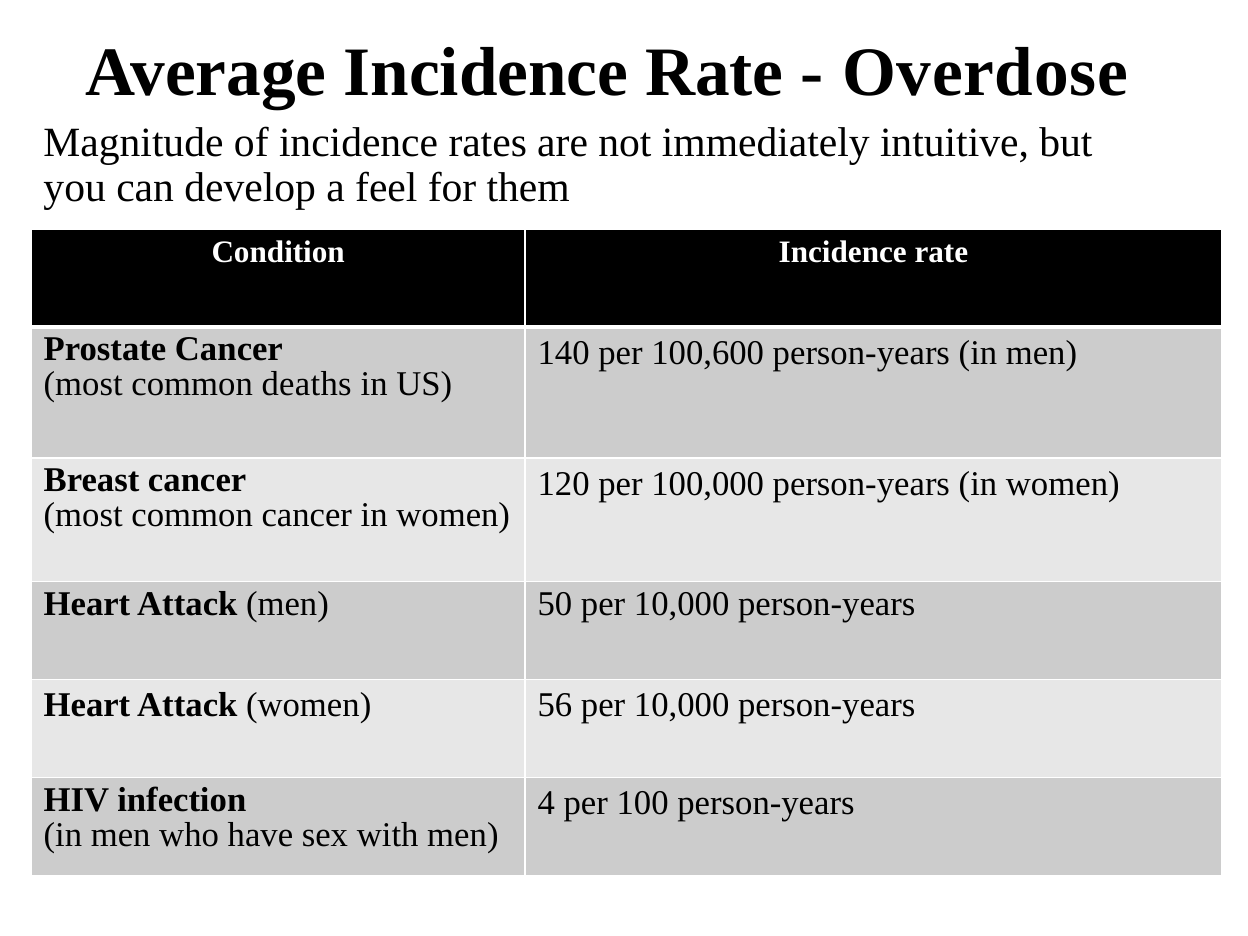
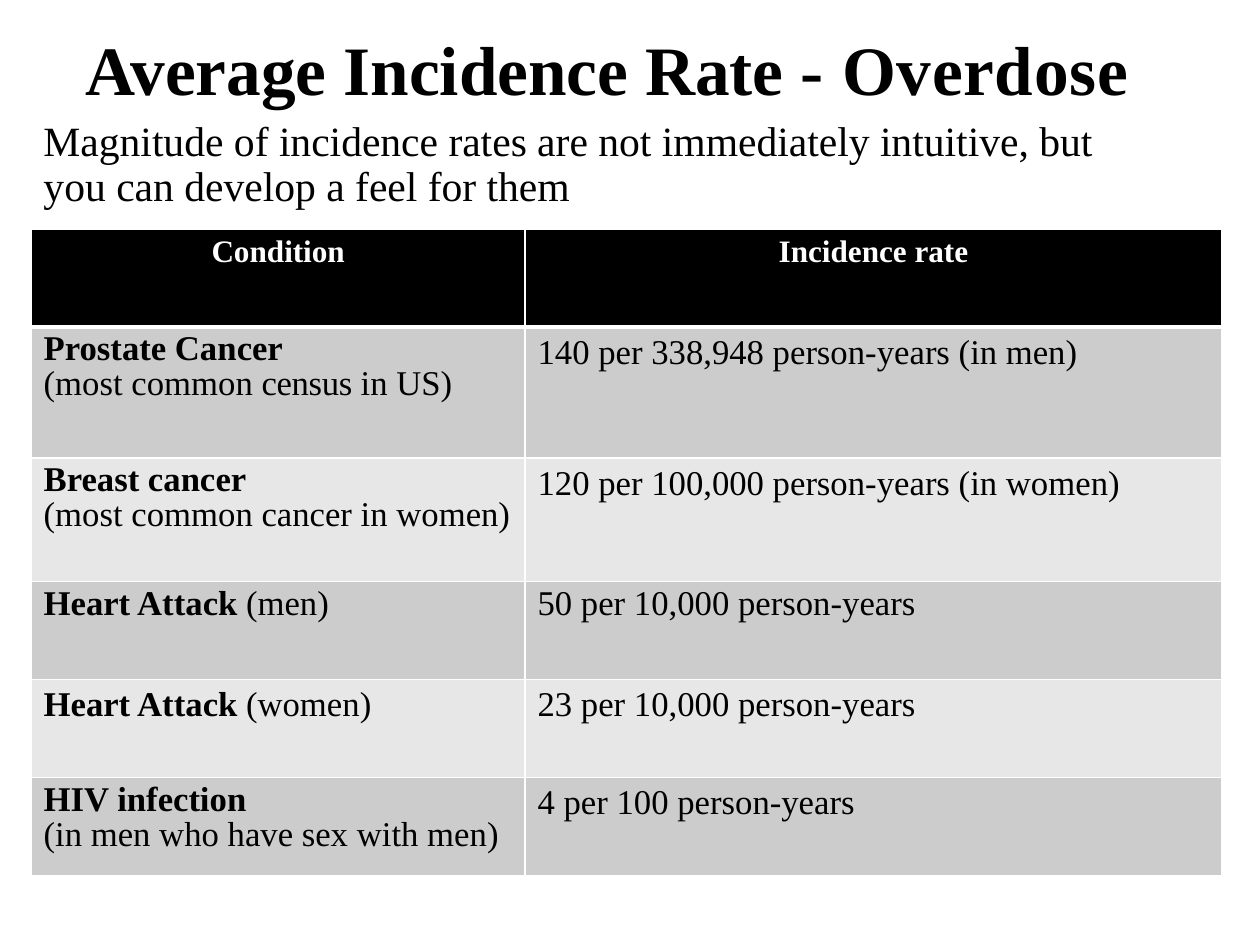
100,600: 100,600 -> 338,948
deaths: deaths -> census
56: 56 -> 23
